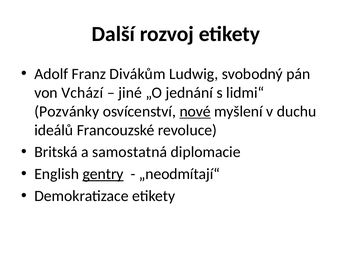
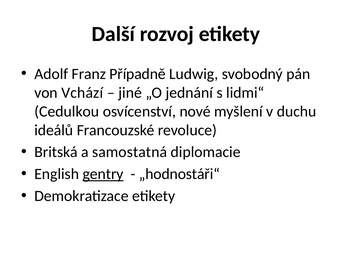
Divákům: Divákům -> Případně
Pozvánky: Pozvánky -> Cedulkou
nové underline: present -> none
„neodmítají“: „neodmítají“ -> „hodnostáři“
